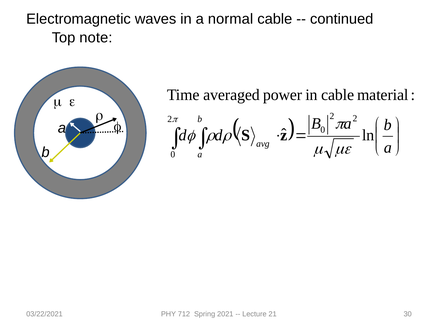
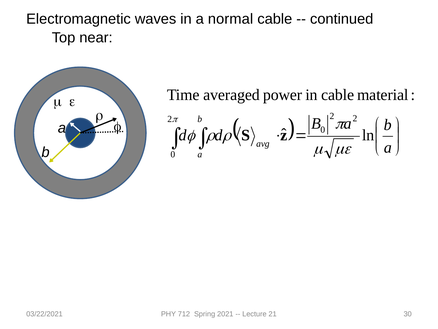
note: note -> near
